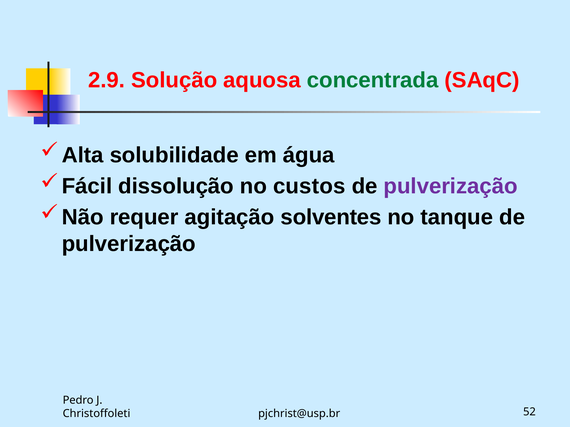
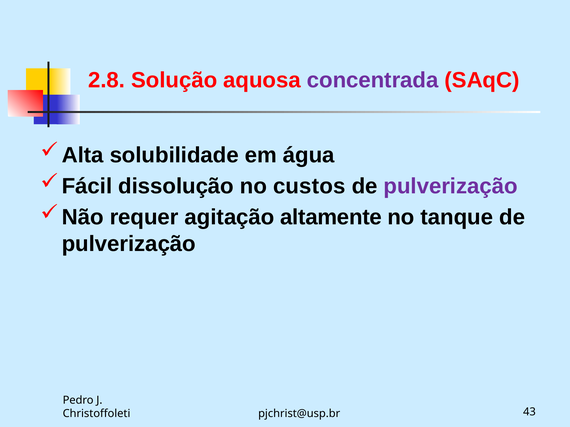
2.9: 2.9 -> 2.8
concentrada colour: green -> purple
solventes: solventes -> altamente
52: 52 -> 43
